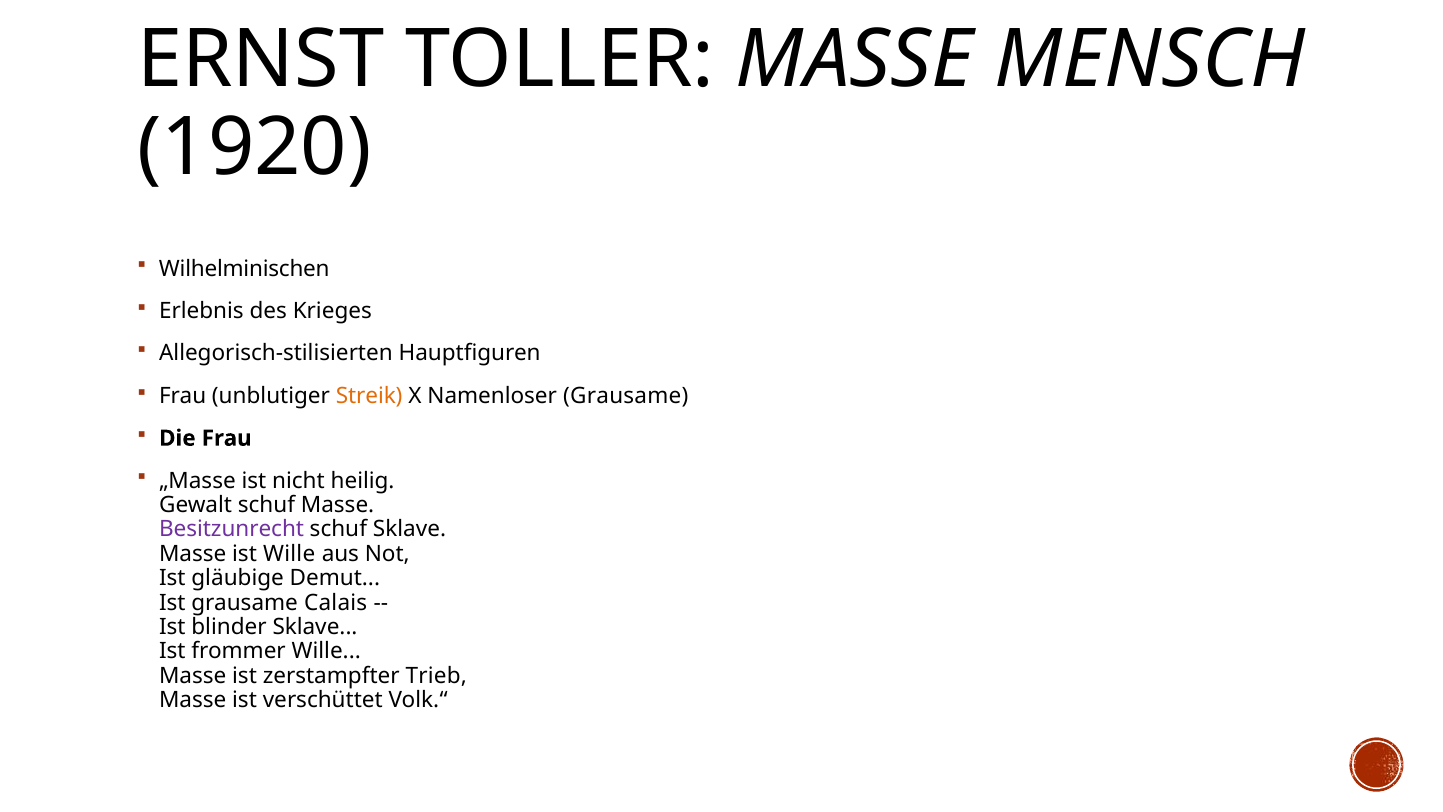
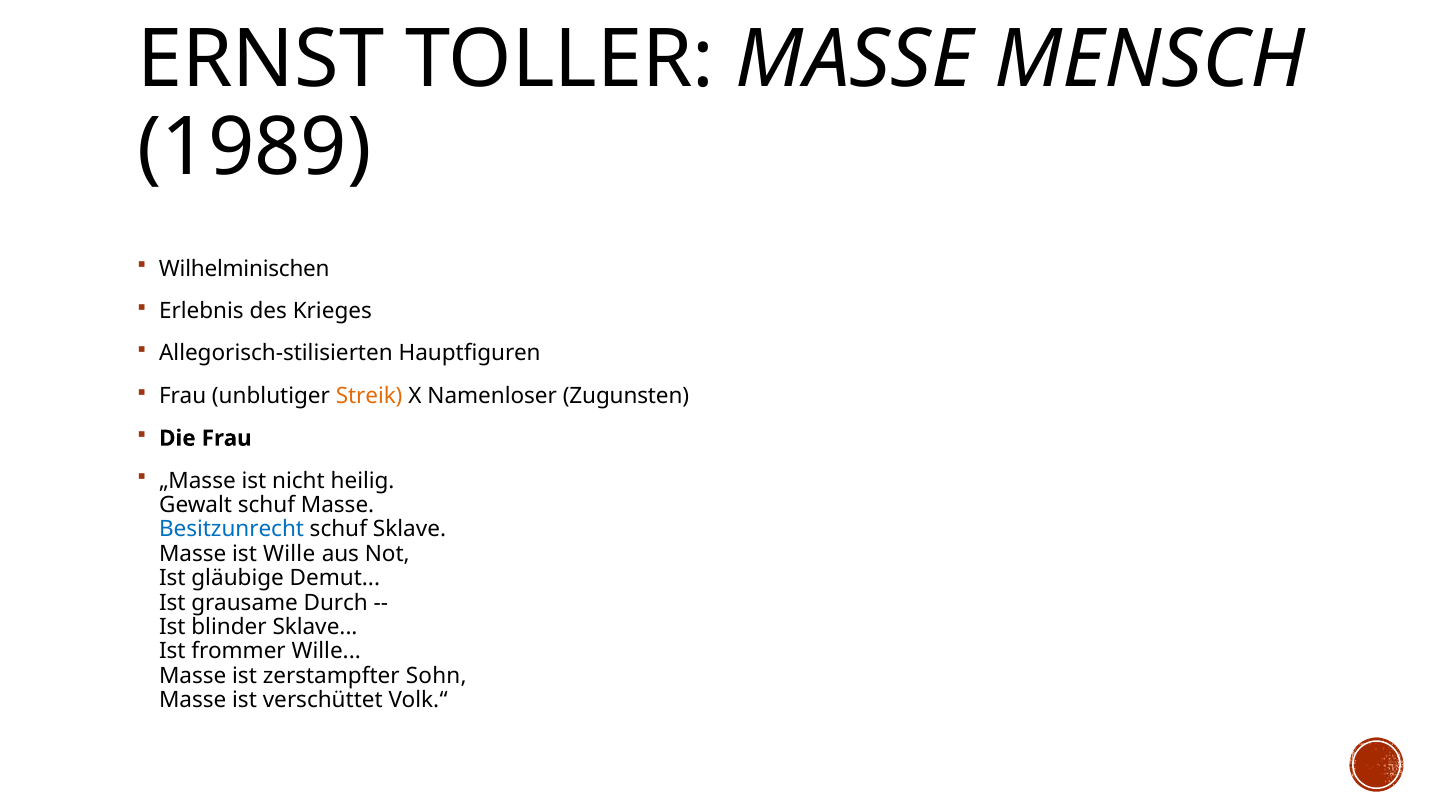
1920: 1920 -> 1989
Namenloser Grausame: Grausame -> Zugunsten
Besitzunrecht colour: purple -> blue
Calais: Calais -> Durch
Trieb: Trieb -> Sohn
